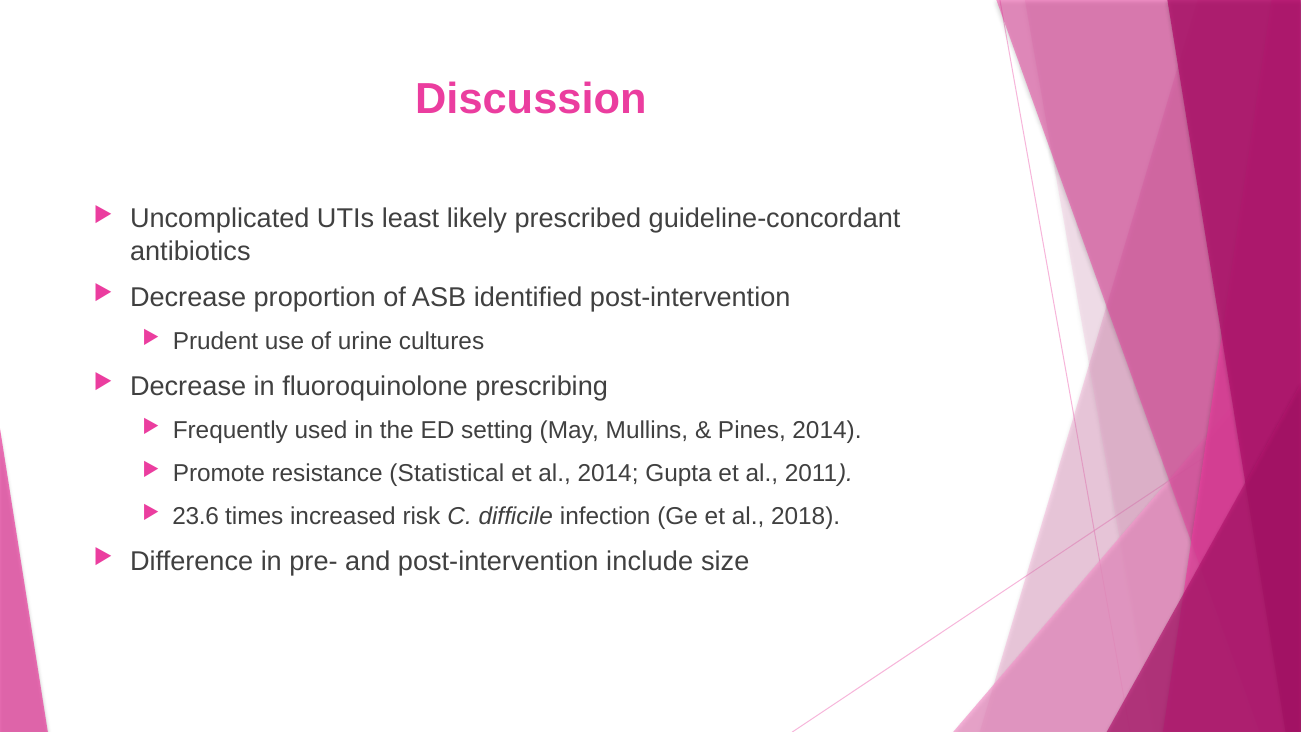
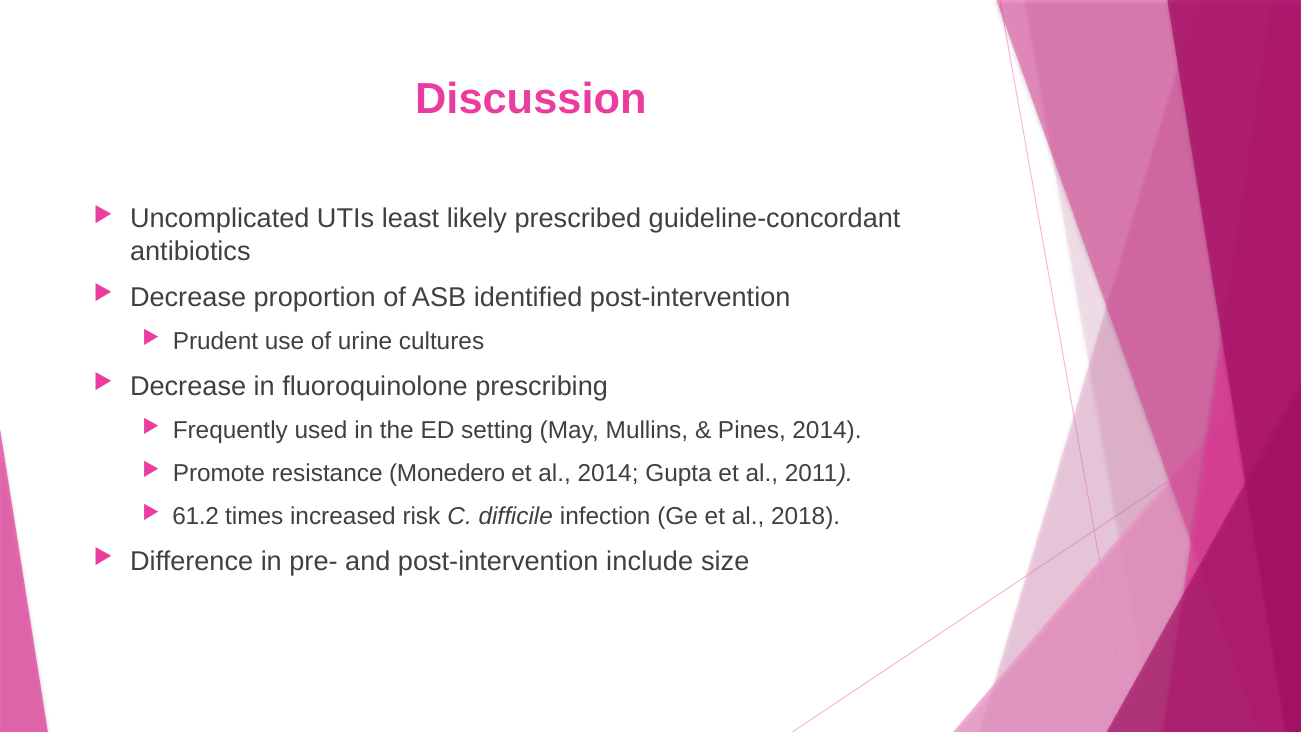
Statistical: Statistical -> Monedero
23.6: 23.6 -> 61.2
